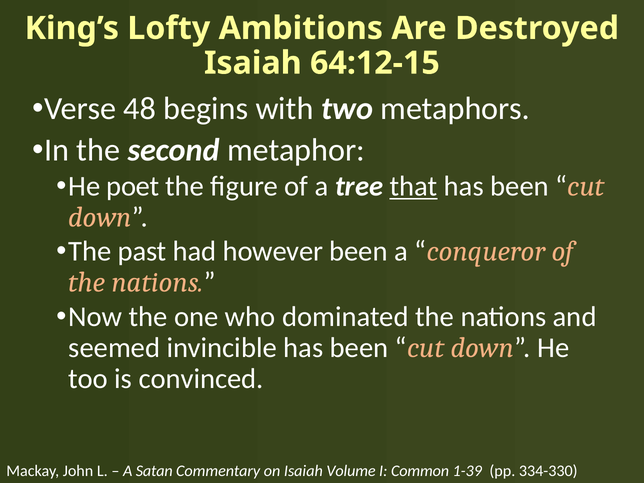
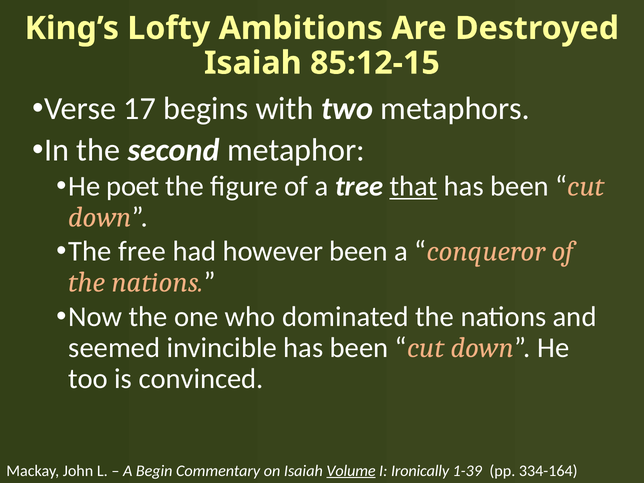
64:12-15: 64:12-15 -> 85:12-15
48: 48 -> 17
past: past -> free
Satan: Satan -> Begin
Volume underline: none -> present
Common: Common -> Ironically
334-330: 334-330 -> 334-164
